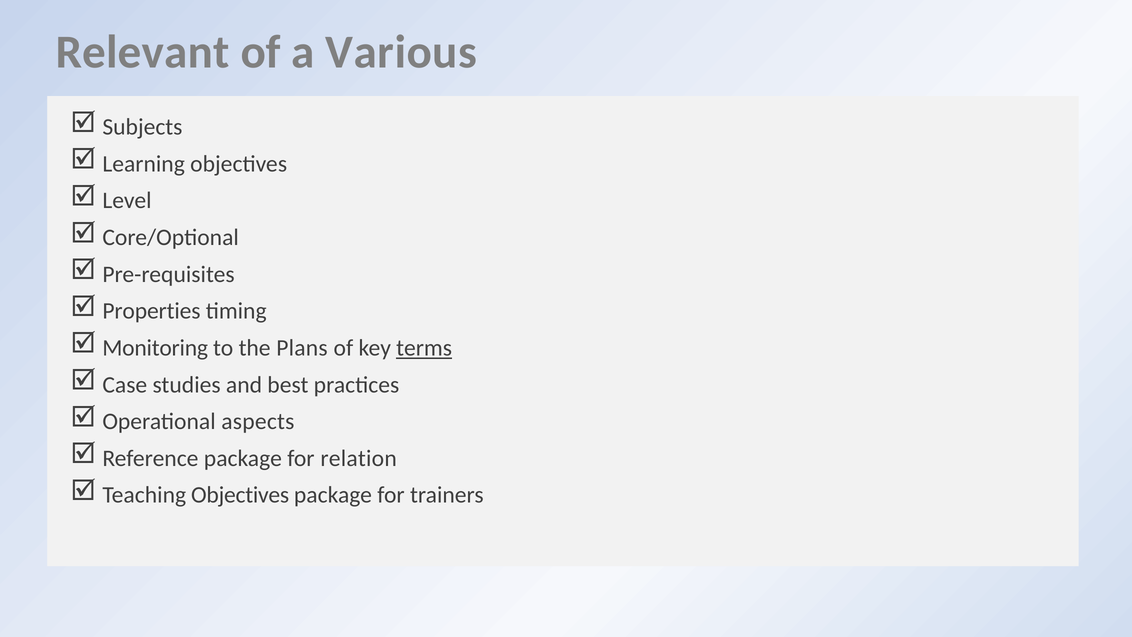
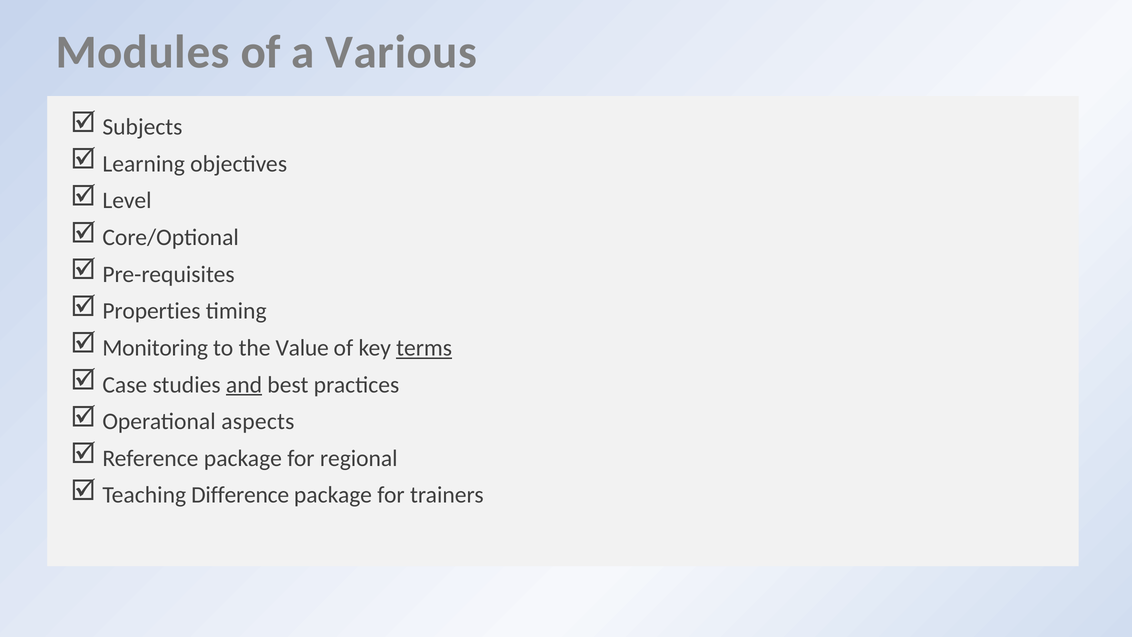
Relevant: Relevant -> Modules
Plans: Plans -> Value
and underline: none -> present
relation: relation -> regional
Teaching Objectives: Objectives -> Difference
